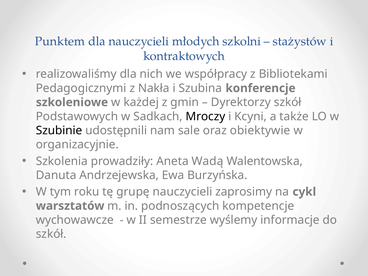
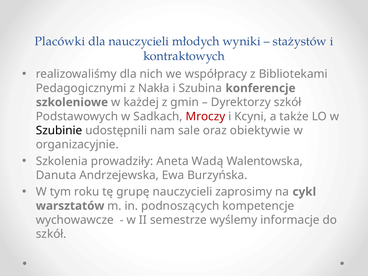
Punktem: Punktem -> Placówki
szkolni: szkolni -> wyniki
Mroczy colour: black -> red
